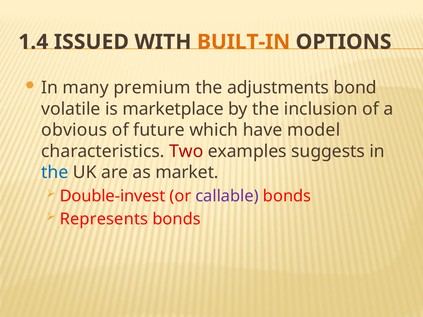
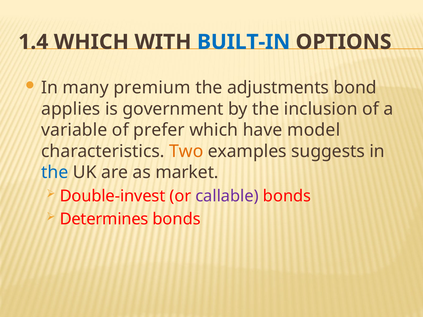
1.4 ISSUED: ISSUED -> WHICH
BUILT-IN colour: orange -> blue
volatile: volatile -> applies
marketplace: marketplace -> government
obvious: obvious -> variable
future: future -> prefer
Two colour: red -> orange
Represents: Represents -> Determines
